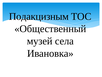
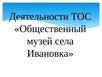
Подакцизным: Подакцизным -> Деятельности
